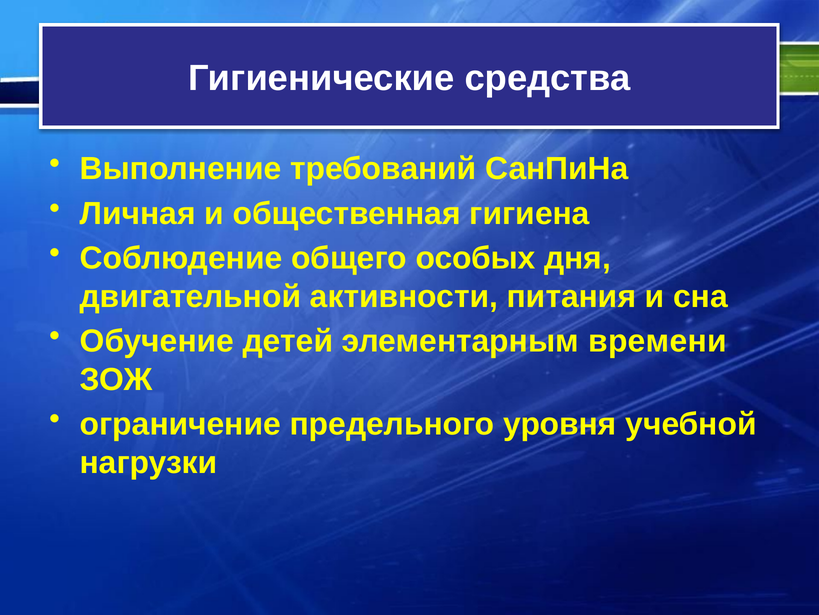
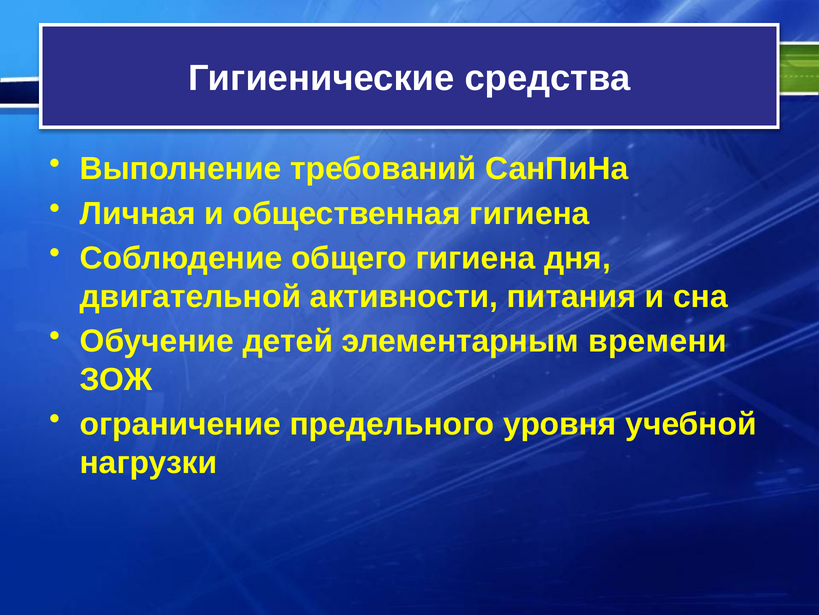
общего особых: особых -> гигиена
